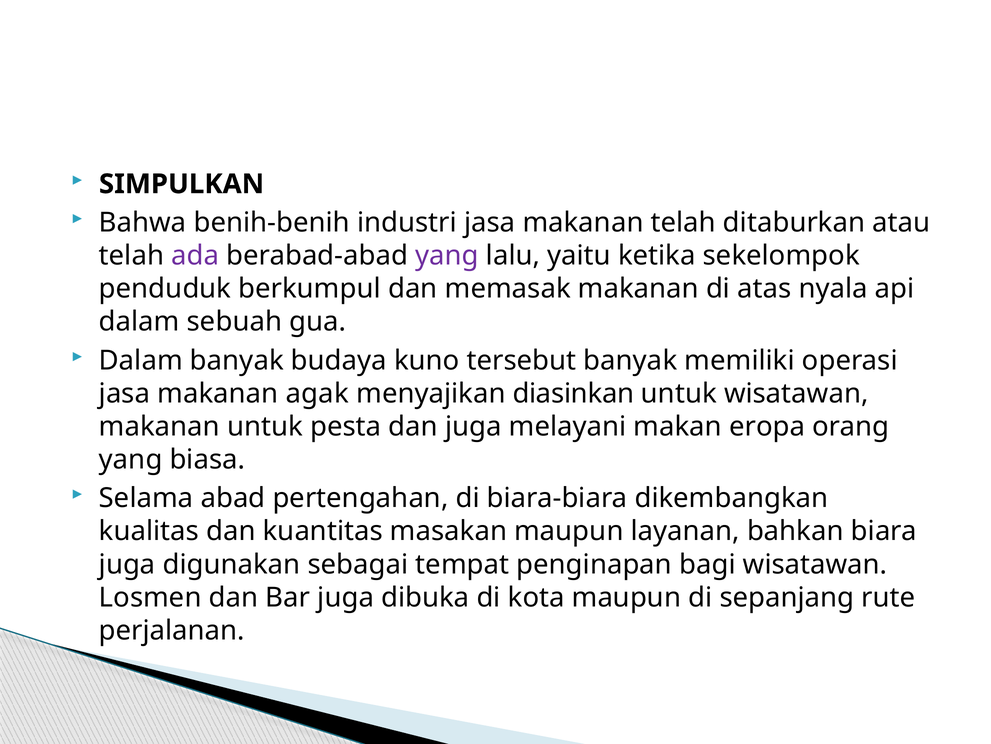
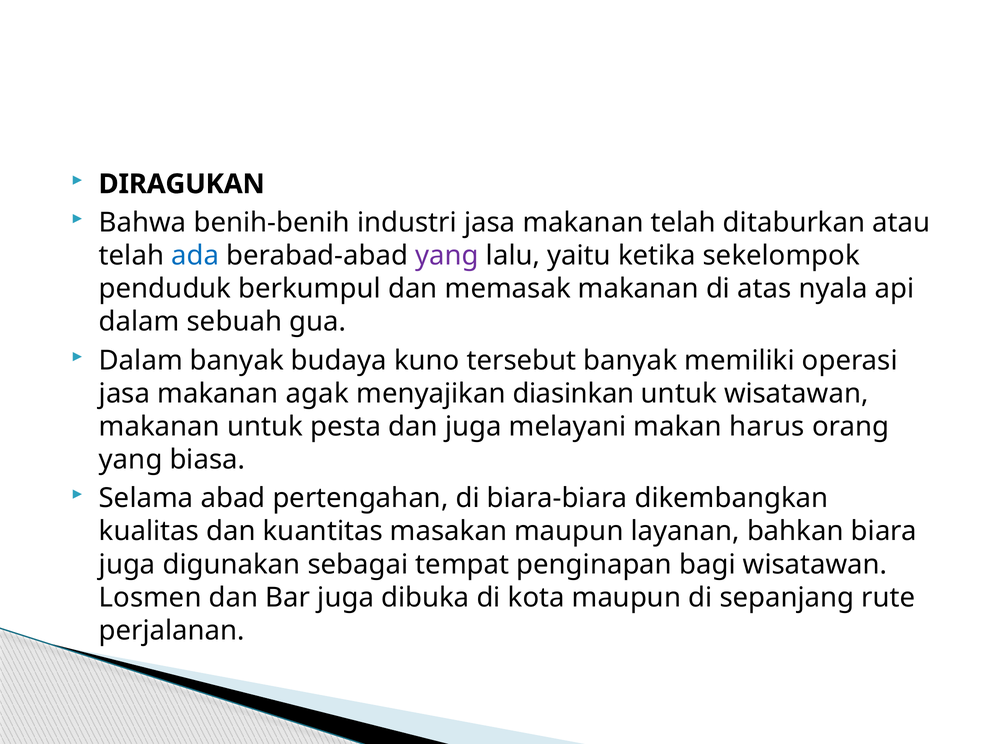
SIMPULKAN: SIMPULKAN -> DIRAGUKAN
ada colour: purple -> blue
eropa: eropa -> harus
